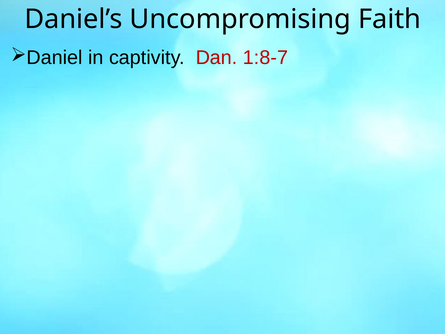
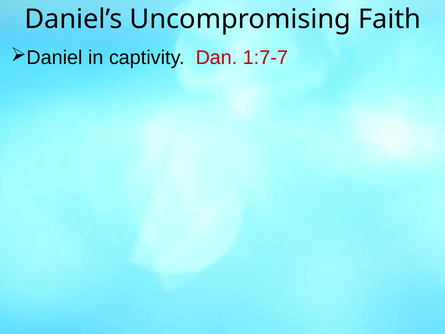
1:8-7: 1:8-7 -> 1:7-7
